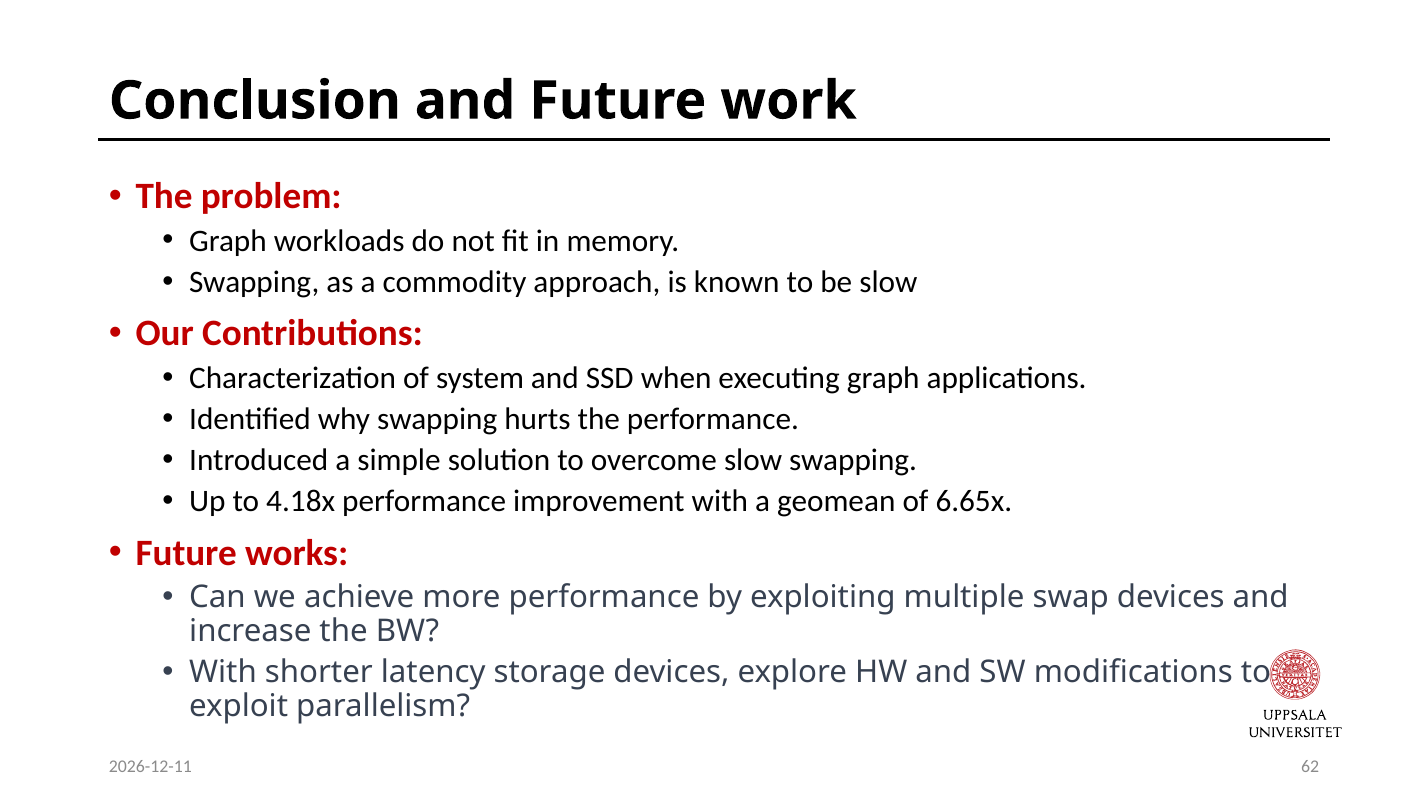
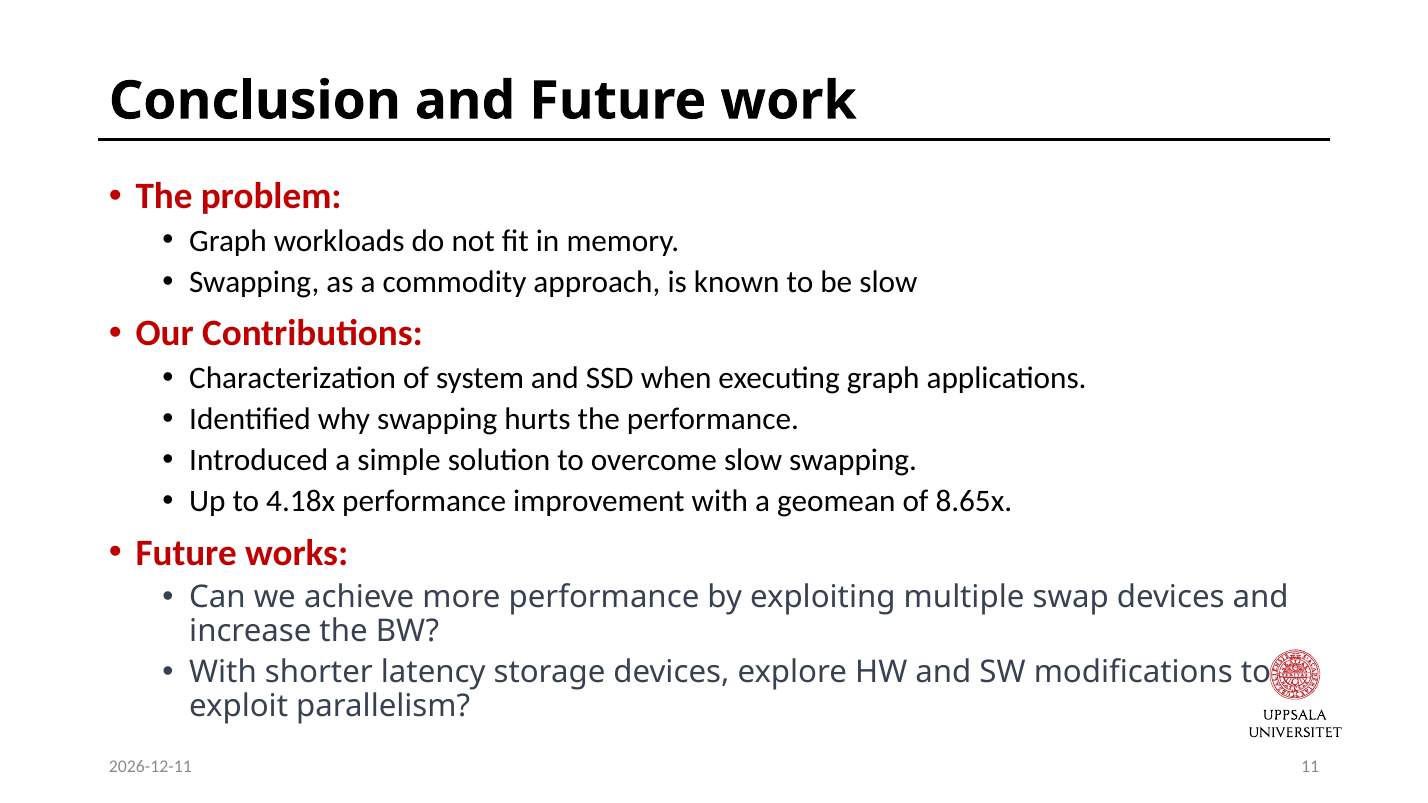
6.65x: 6.65x -> 8.65x
62: 62 -> 11
